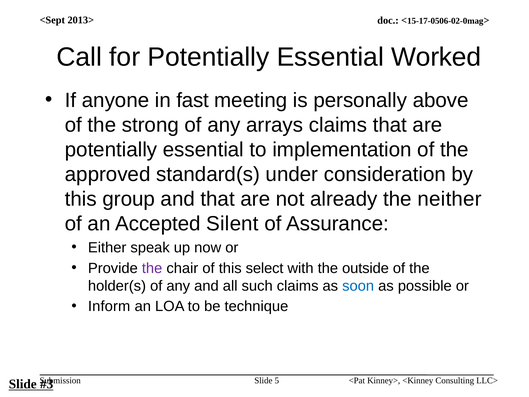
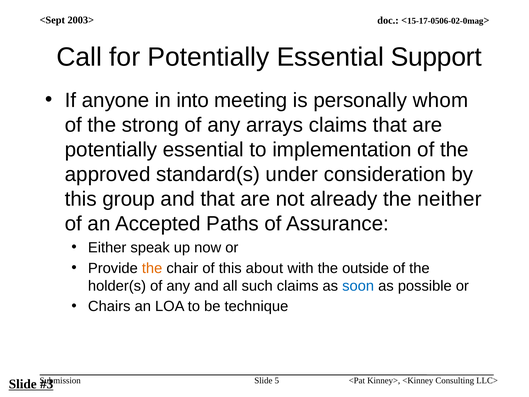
2013>: 2013> -> 2003>
Worked: Worked -> Support
fast: fast -> into
above: above -> whom
Silent: Silent -> Paths
the at (152, 268) colour: purple -> orange
select: select -> about
Inform: Inform -> Chairs
